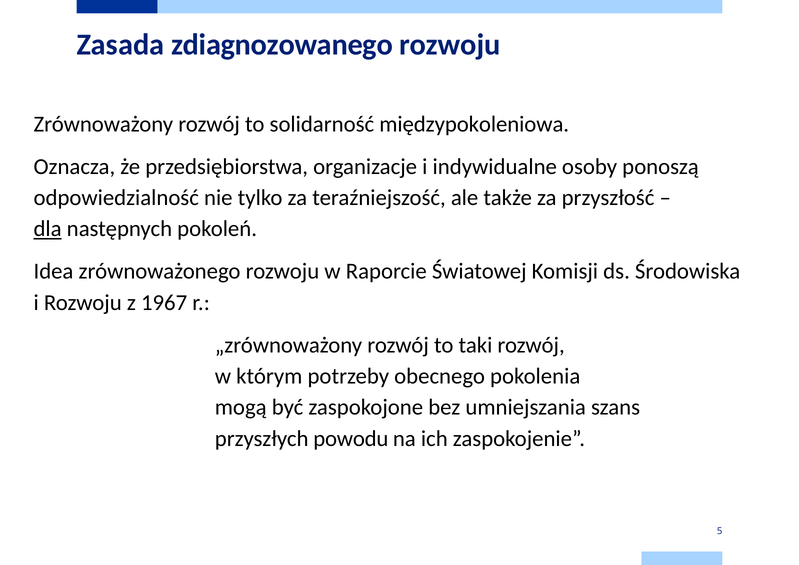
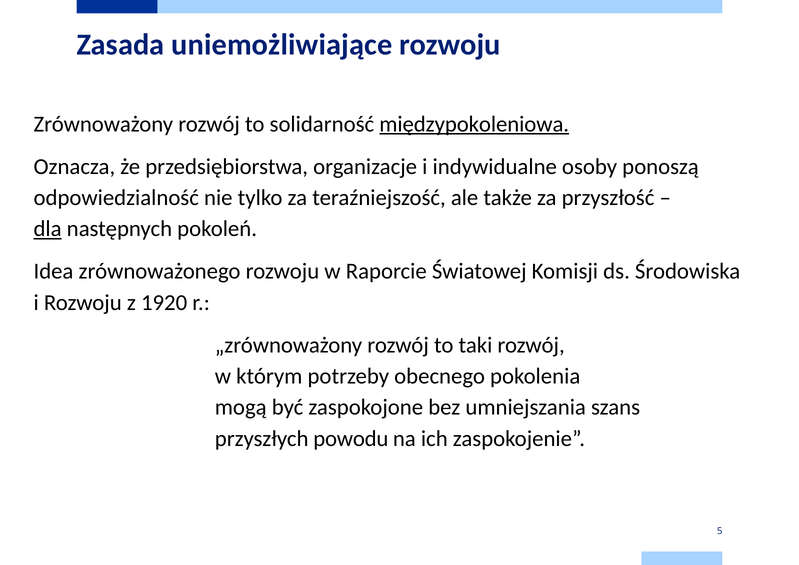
zdiagnozowanego: zdiagnozowanego -> uniemożliwiające
międzypokoleniowa underline: none -> present
1967: 1967 -> 1920
